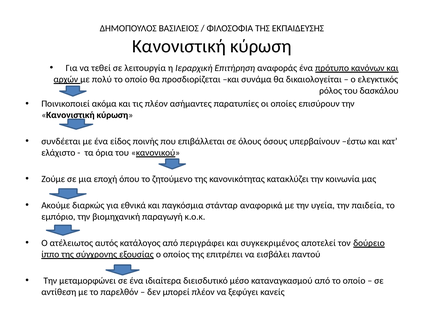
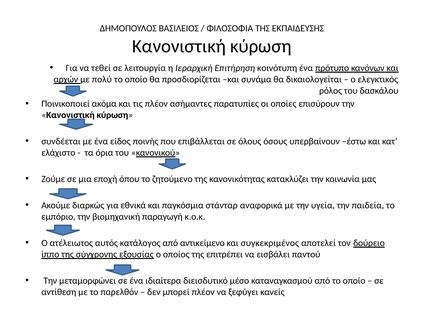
αναφοράς: αναφοράς -> κοινότυπη
περιγράφει: περιγράφει -> αντικείμενο
